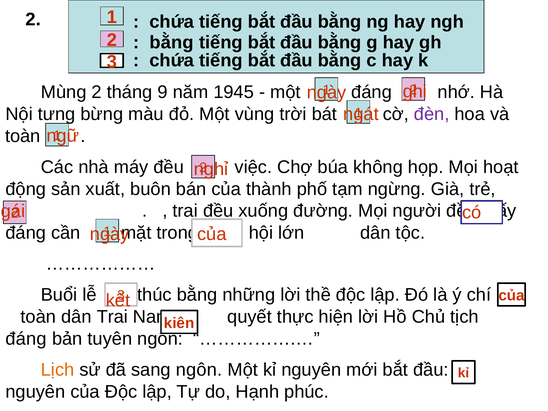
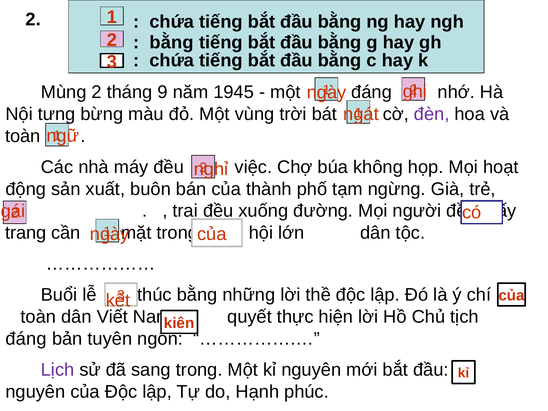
đáng at (26, 233): đáng -> trang
dân Trai: Trai -> Viết
Lịch colour: orange -> purple
sang ngôn: ngôn -> trong
